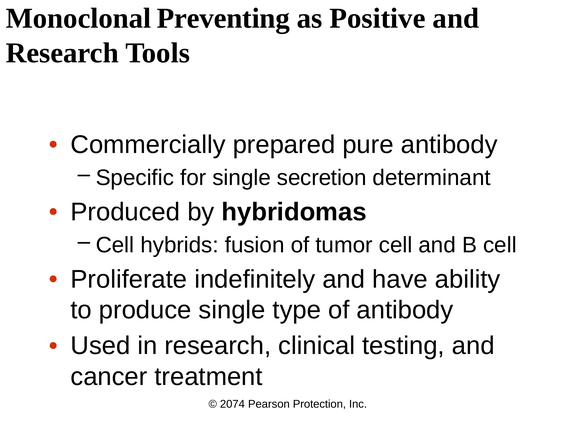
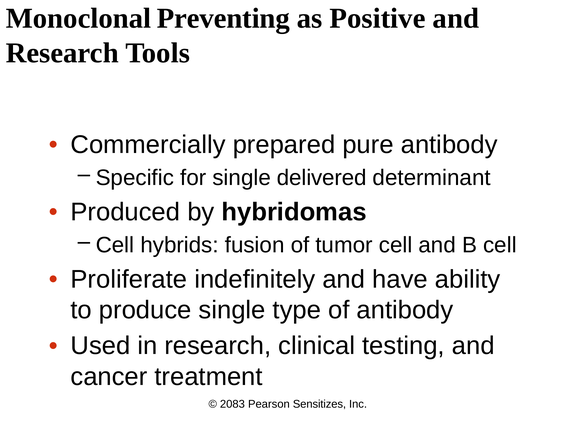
secretion: secretion -> delivered
2074: 2074 -> 2083
Protection: Protection -> Sensitizes
